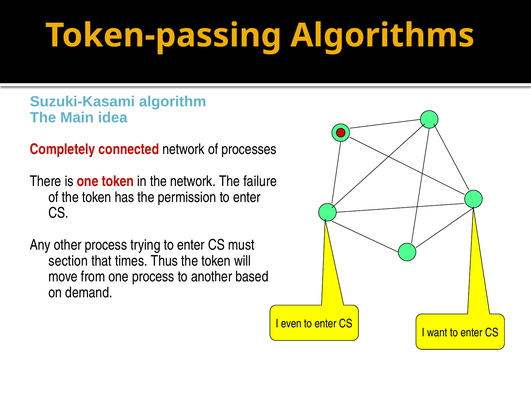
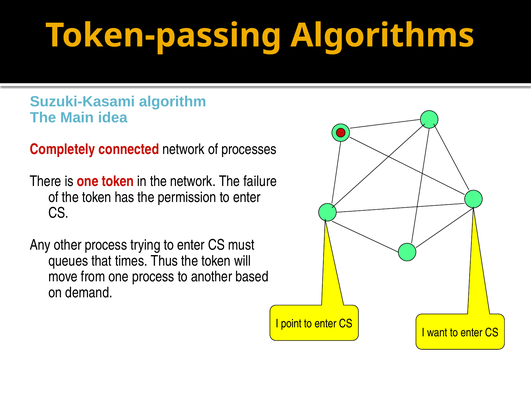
section: section -> queues
even: even -> point
